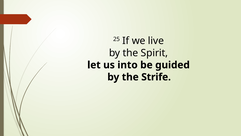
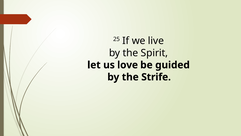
into: into -> love
